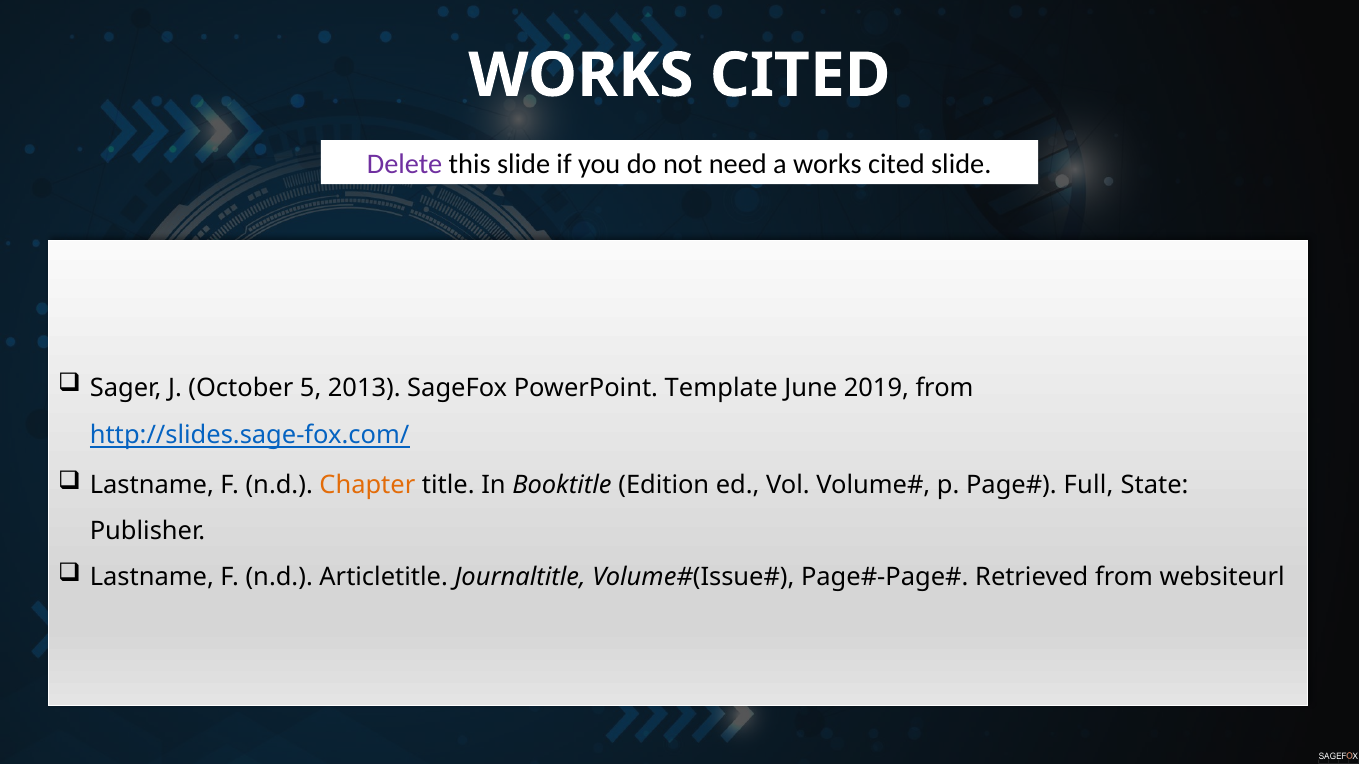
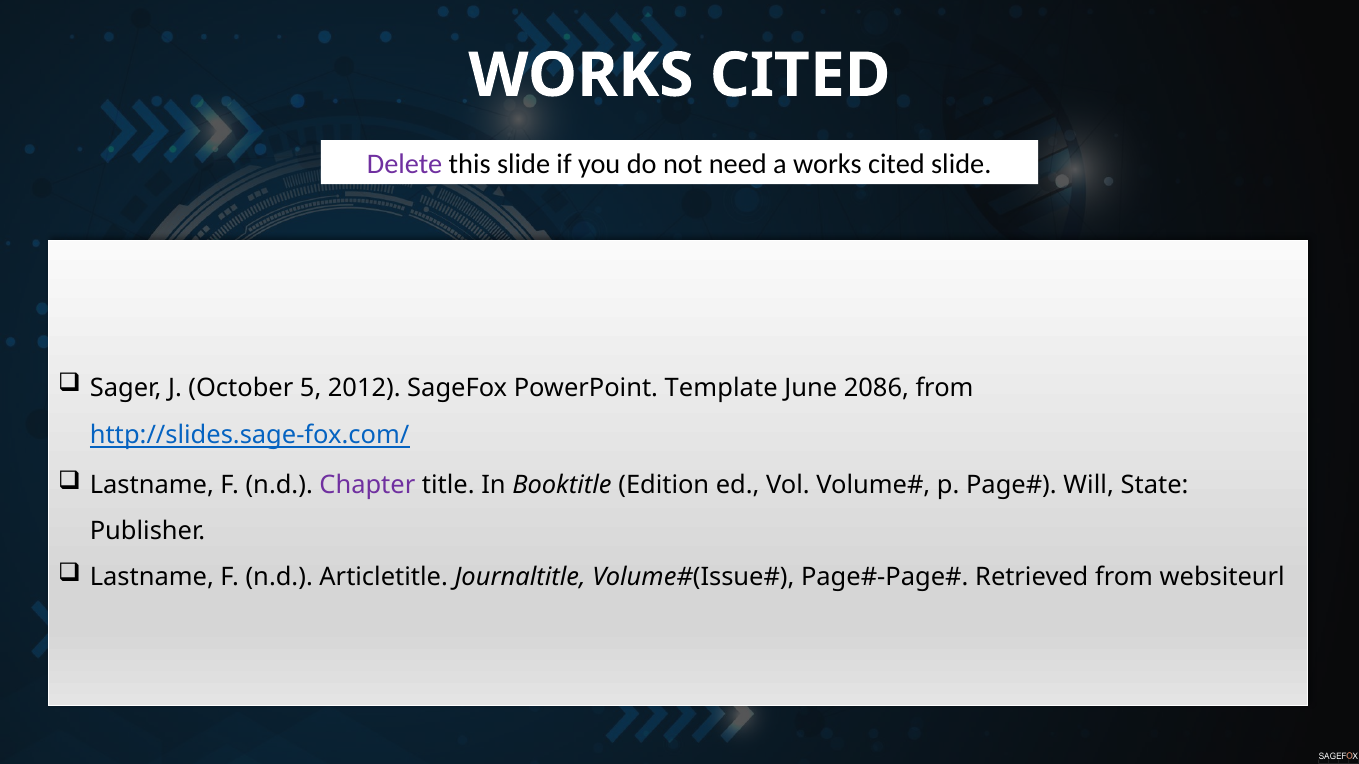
2013: 2013 -> 2012
2019: 2019 -> 2086
Chapter colour: orange -> purple
Full: Full -> Will
